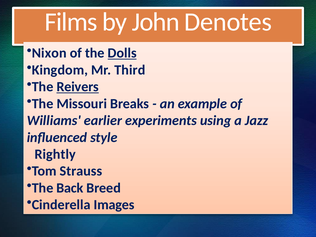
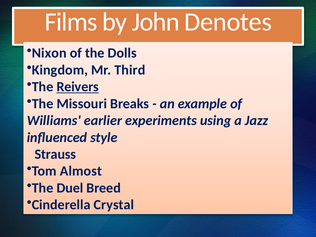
Dolls underline: present -> none
Rightly: Rightly -> Strauss
Strauss: Strauss -> Almost
Back: Back -> Duel
Images: Images -> Crystal
